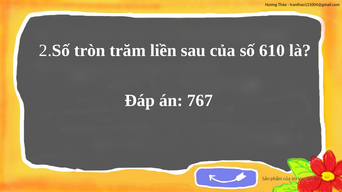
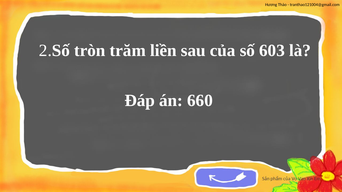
610: 610 -> 603
767: 767 -> 660
